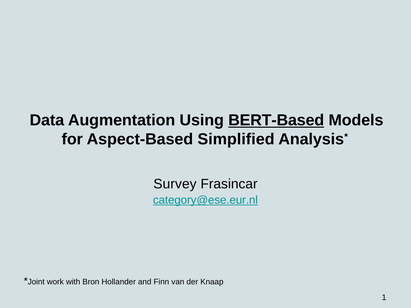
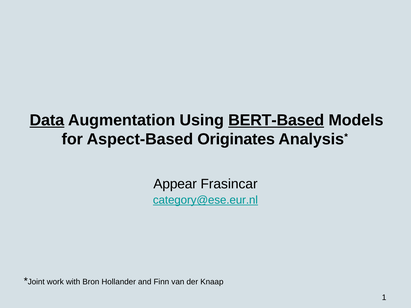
Data underline: none -> present
Simplified: Simplified -> Originates
Survey: Survey -> Appear
